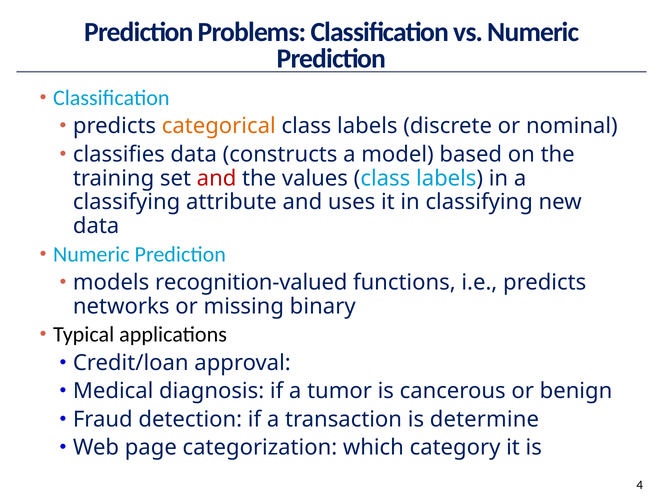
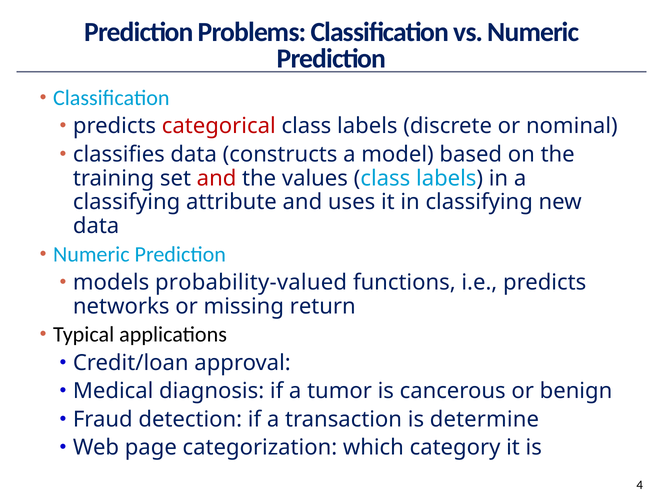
categorical colour: orange -> red
recognition-valued: recognition-valued -> probability-valued
binary: binary -> return
